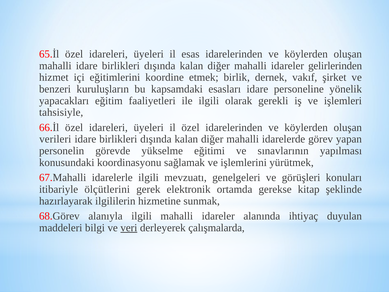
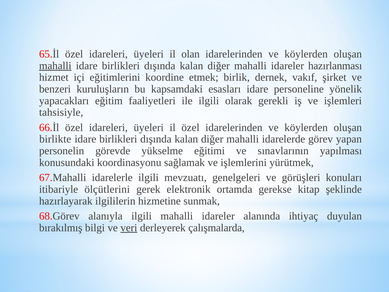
esas: esas -> olan
mahalli at (55, 66) underline: none -> present
gelirlerinden: gelirlerinden -> hazırlanması
verileri: verileri -> birlikte
maddeleri: maddeleri -> bırakılmış
